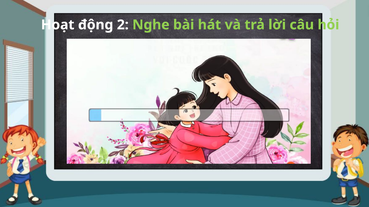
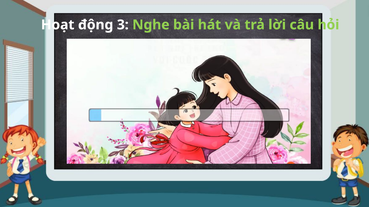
2: 2 -> 3
